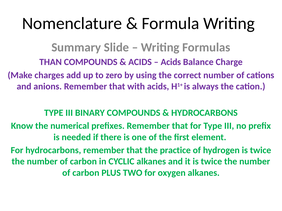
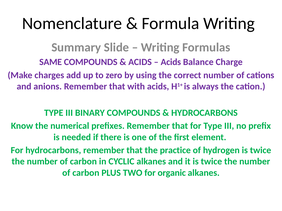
THAN: THAN -> SAME
oxygen: oxygen -> organic
